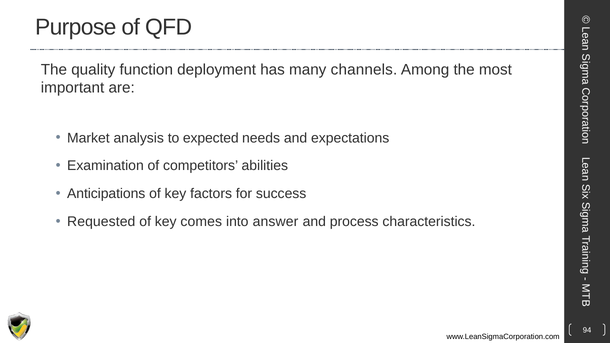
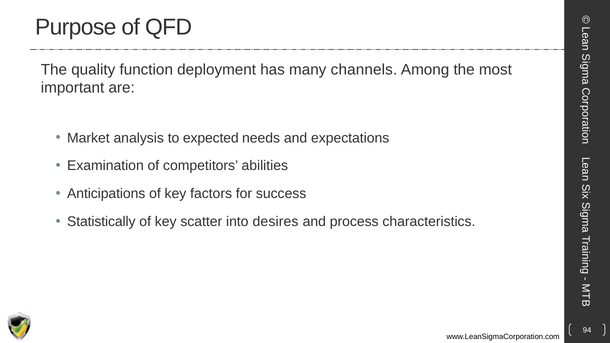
Requested: Requested -> Statistically
comes: comes -> scatter
answer: answer -> desires
